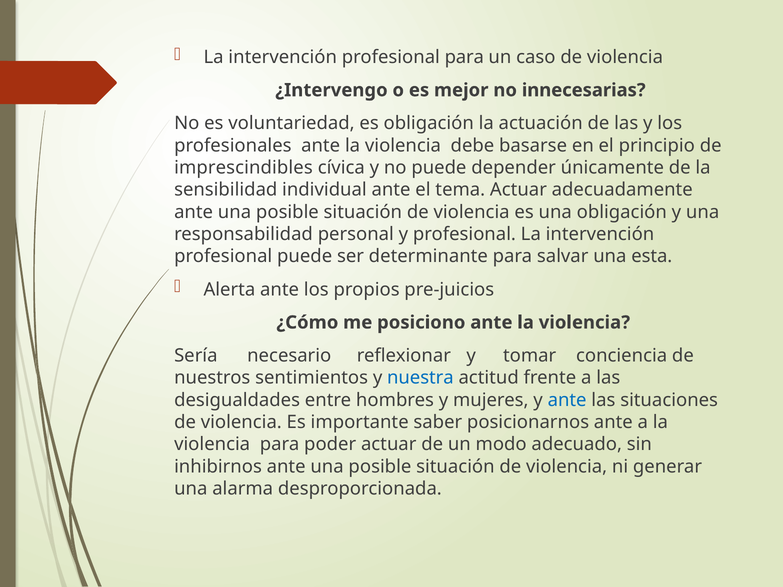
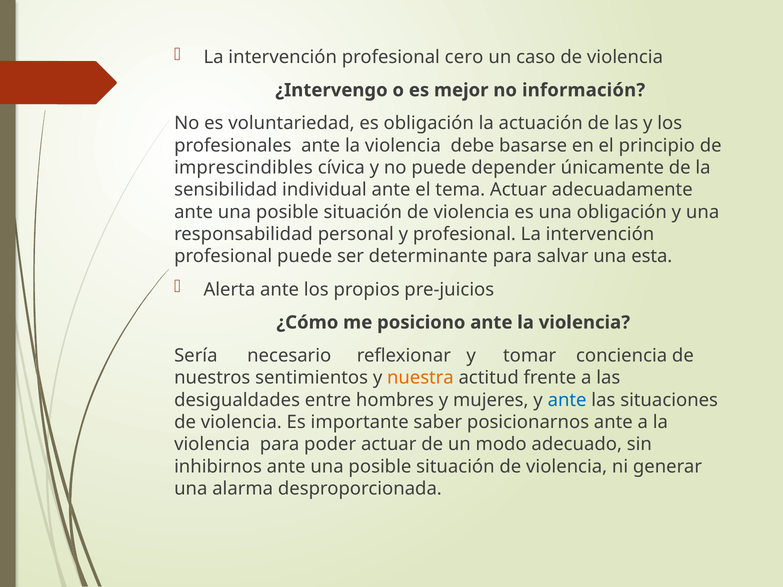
profesional para: para -> cero
innecesarias: innecesarias -> información
nuestra colour: blue -> orange
